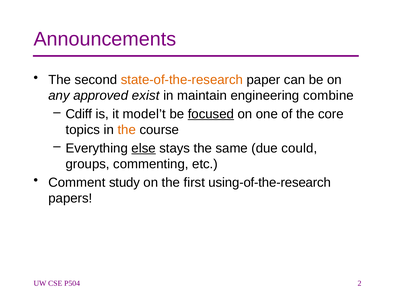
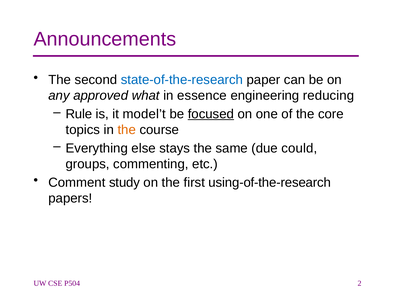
state-of-the-research colour: orange -> blue
exist: exist -> what
maintain: maintain -> essence
combine: combine -> reducing
Cdiff: Cdiff -> Rule
else underline: present -> none
